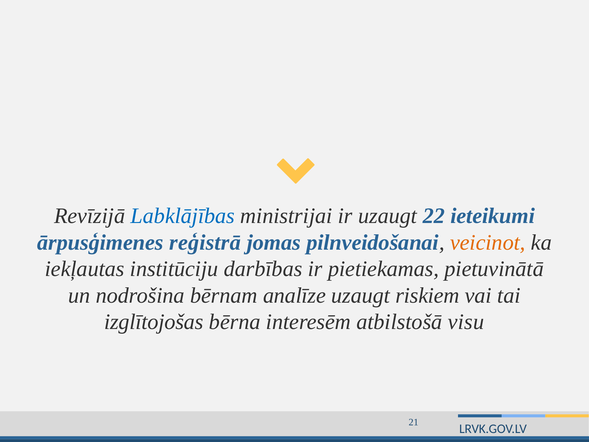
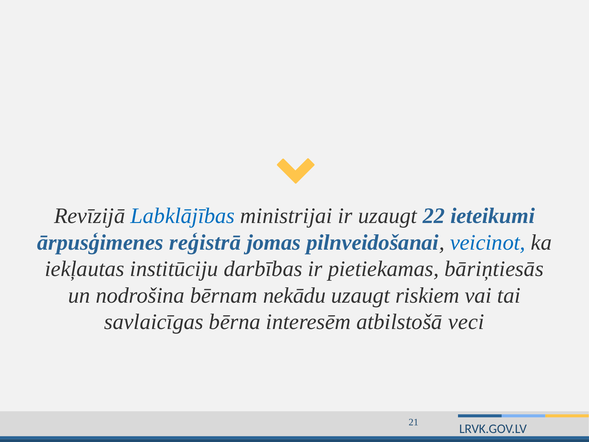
veicinot colour: orange -> blue
pietuvinātā: pietuvinātā -> bāriņtiesās
analīze: analīze -> nekādu
izglītojošas: izglītojošas -> savlaicīgas
visu: visu -> veci
